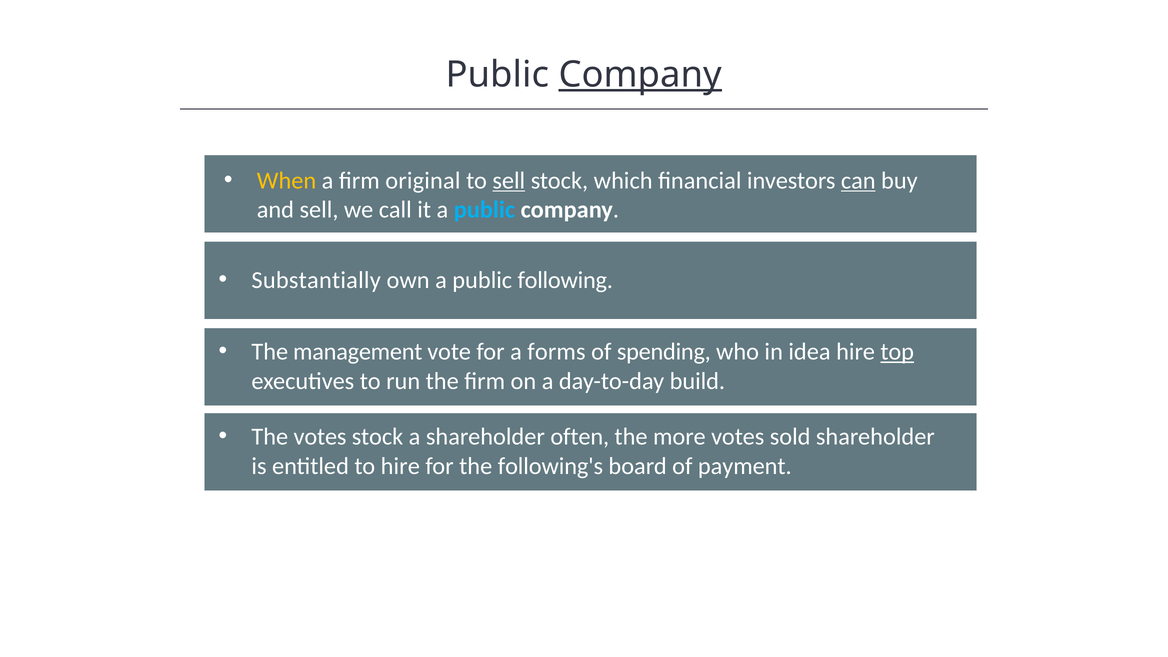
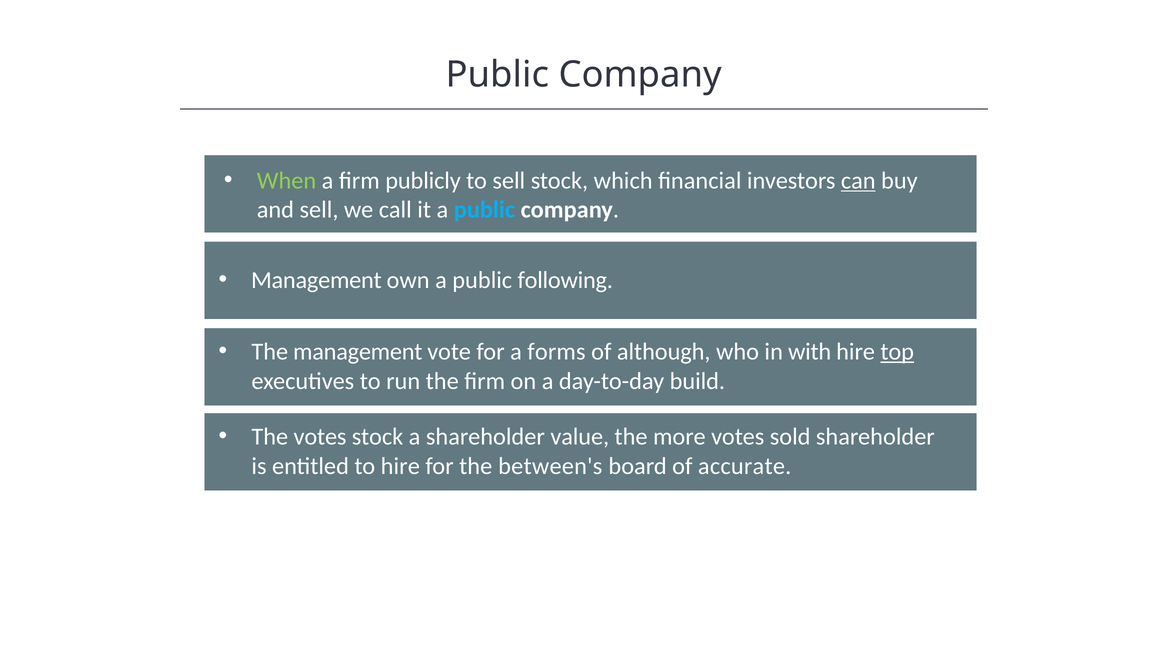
Company at (640, 75) underline: present -> none
When colour: yellow -> light green
original: original -> publicly
sell at (509, 181) underline: present -> none
Substantially at (316, 280): Substantially -> Management
spending: spending -> although
idea: idea -> with
often: often -> value
following's: following's -> between's
payment: payment -> accurate
